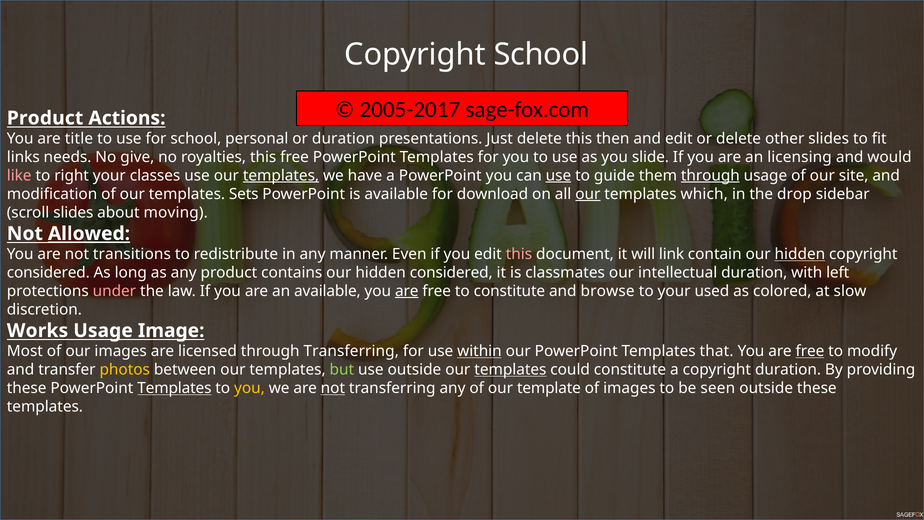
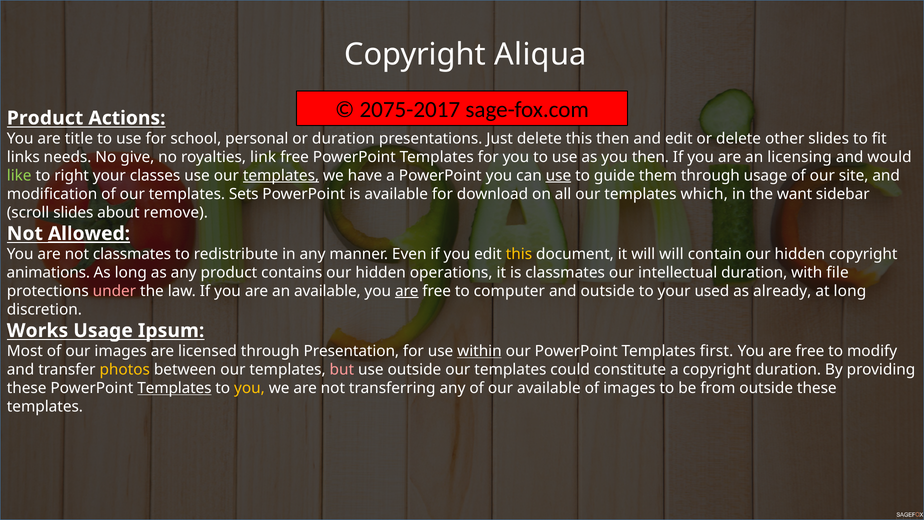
Copyright School: School -> Aliqua
2005-2017: 2005-2017 -> 2075-2017
royalties this: this -> link
you slide: slide -> then
like colour: pink -> light green
through at (710, 175) underline: present -> none
our at (588, 194) underline: present -> none
drop: drop -> want
moving: moving -> remove
not transitions: transitions -> classmates
this at (519, 254) colour: pink -> yellow
will link: link -> will
hidden at (800, 254) underline: present -> none
considered at (48, 272): considered -> animations
hidden considered: considered -> operations
left: left -> file
to constitute: constitute -> computer
and browse: browse -> outside
colored: colored -> already
at slow: slow -> long
Image: Image -> Ipsum
through Transferring: Transferring -> Presentation
that: that -> first
free at (810, 351) underline: present -> none
but colour: light green -> pink
templates at (510, 369) underline: present -> none
not at (333, 388) underline: present -> none
our template: template -> available
seen: seen -> from
